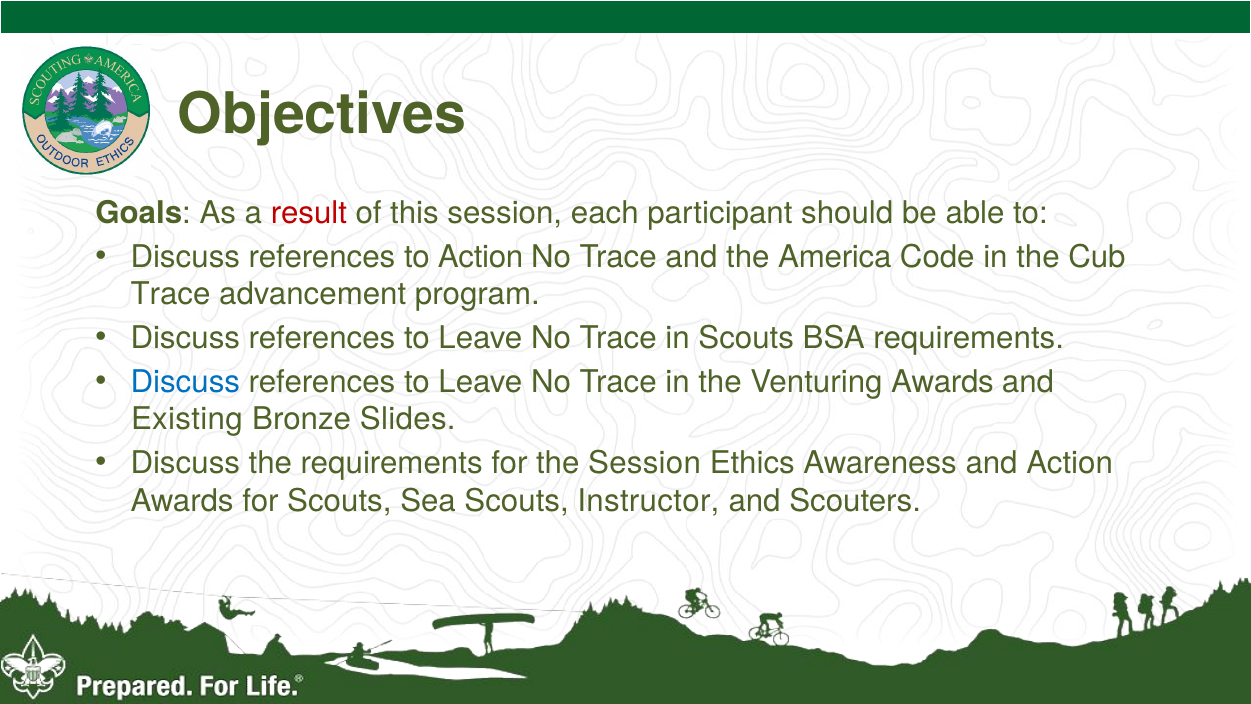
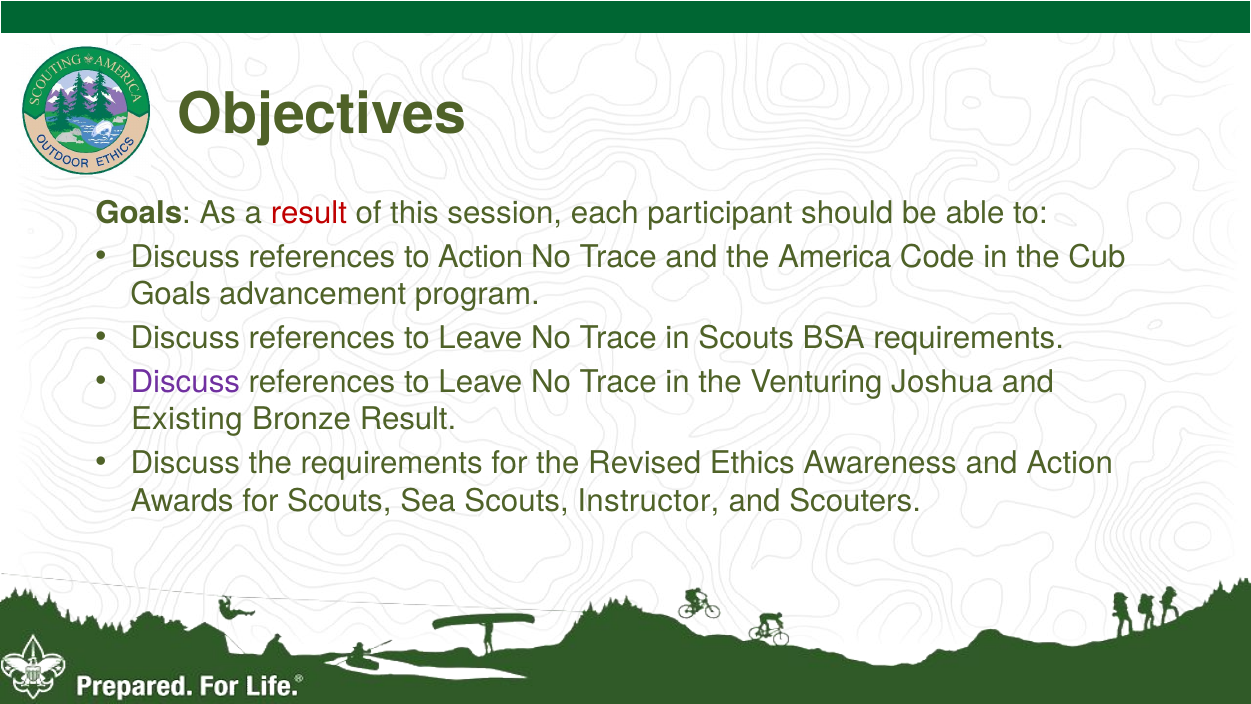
Trace at (171, 294): Trace -> Goals
Discuss at (185, 382) colour: blue -> purple
Venturing Awards: Awards -> Joshua
Bronze Slides: Slides -> Result
the Session: Session -> Revised
